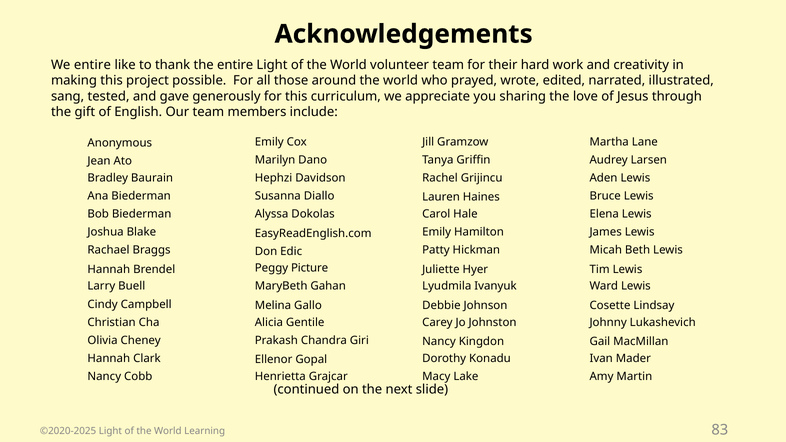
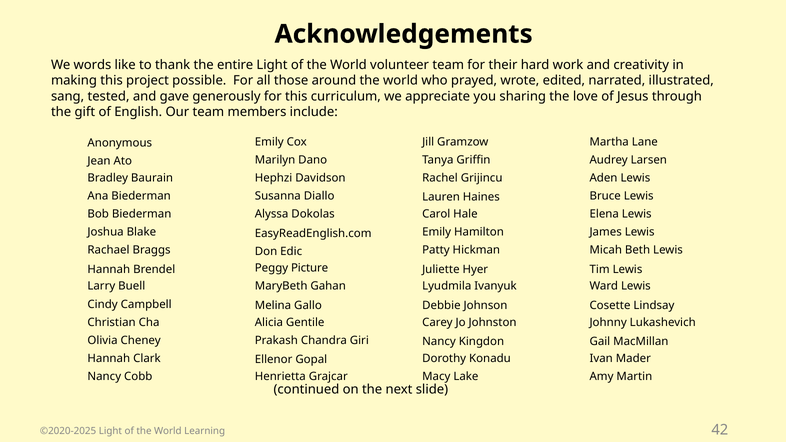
We entire: entire -> words
83: 83 -> 42
